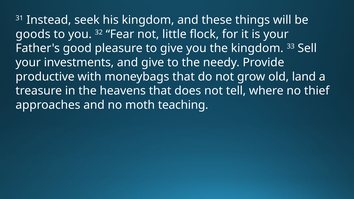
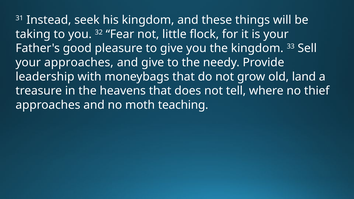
goods: goods -> taking
your investments: investments -> approaches
productive: productive -> leadership
